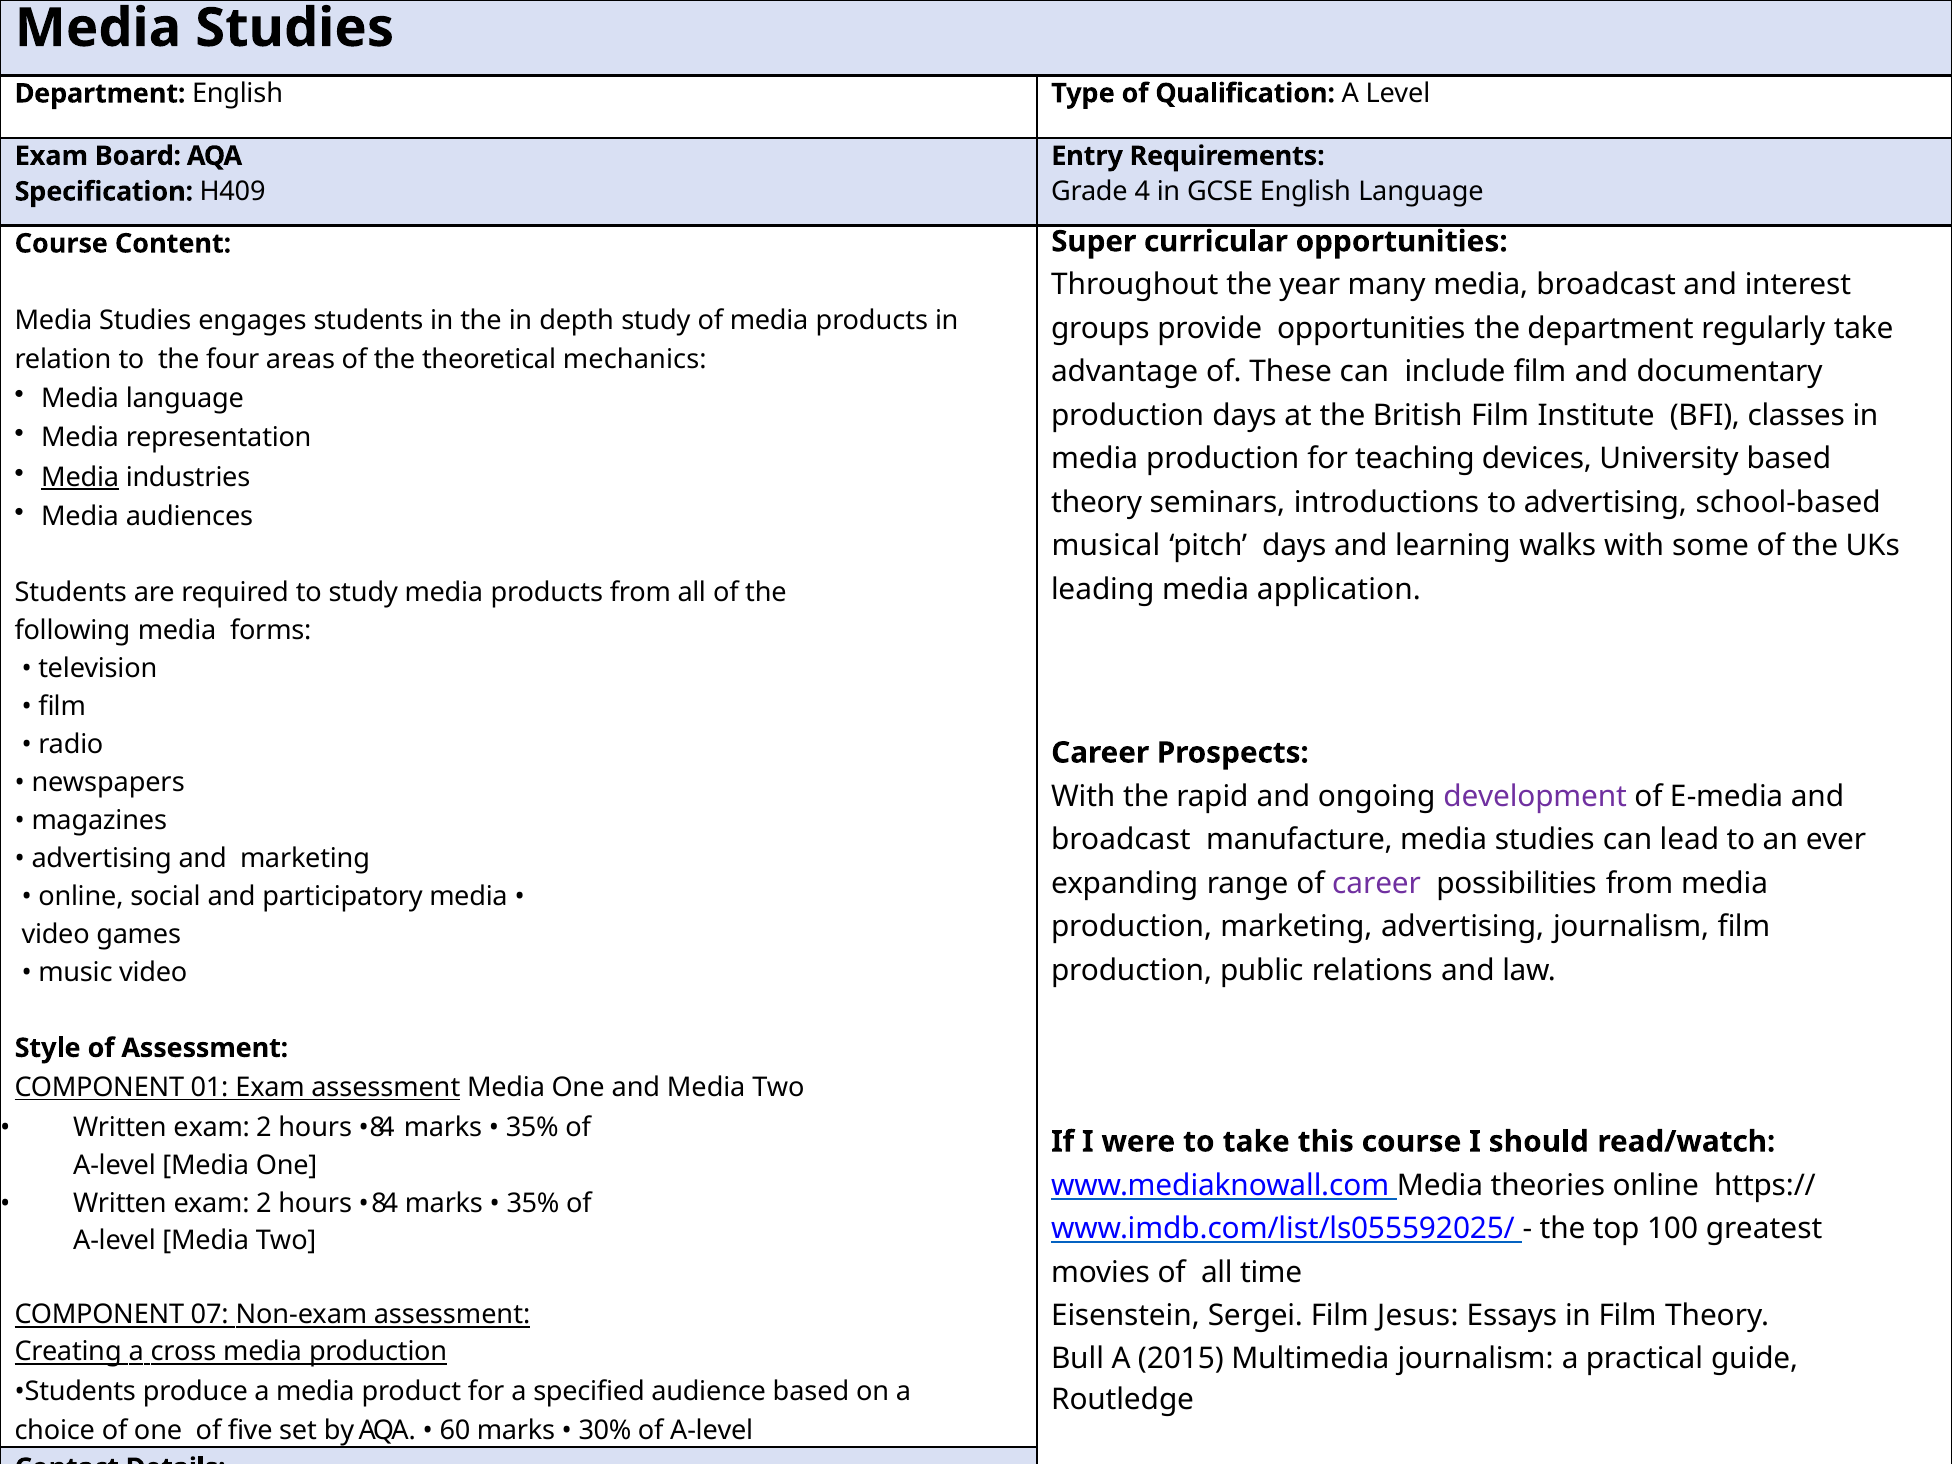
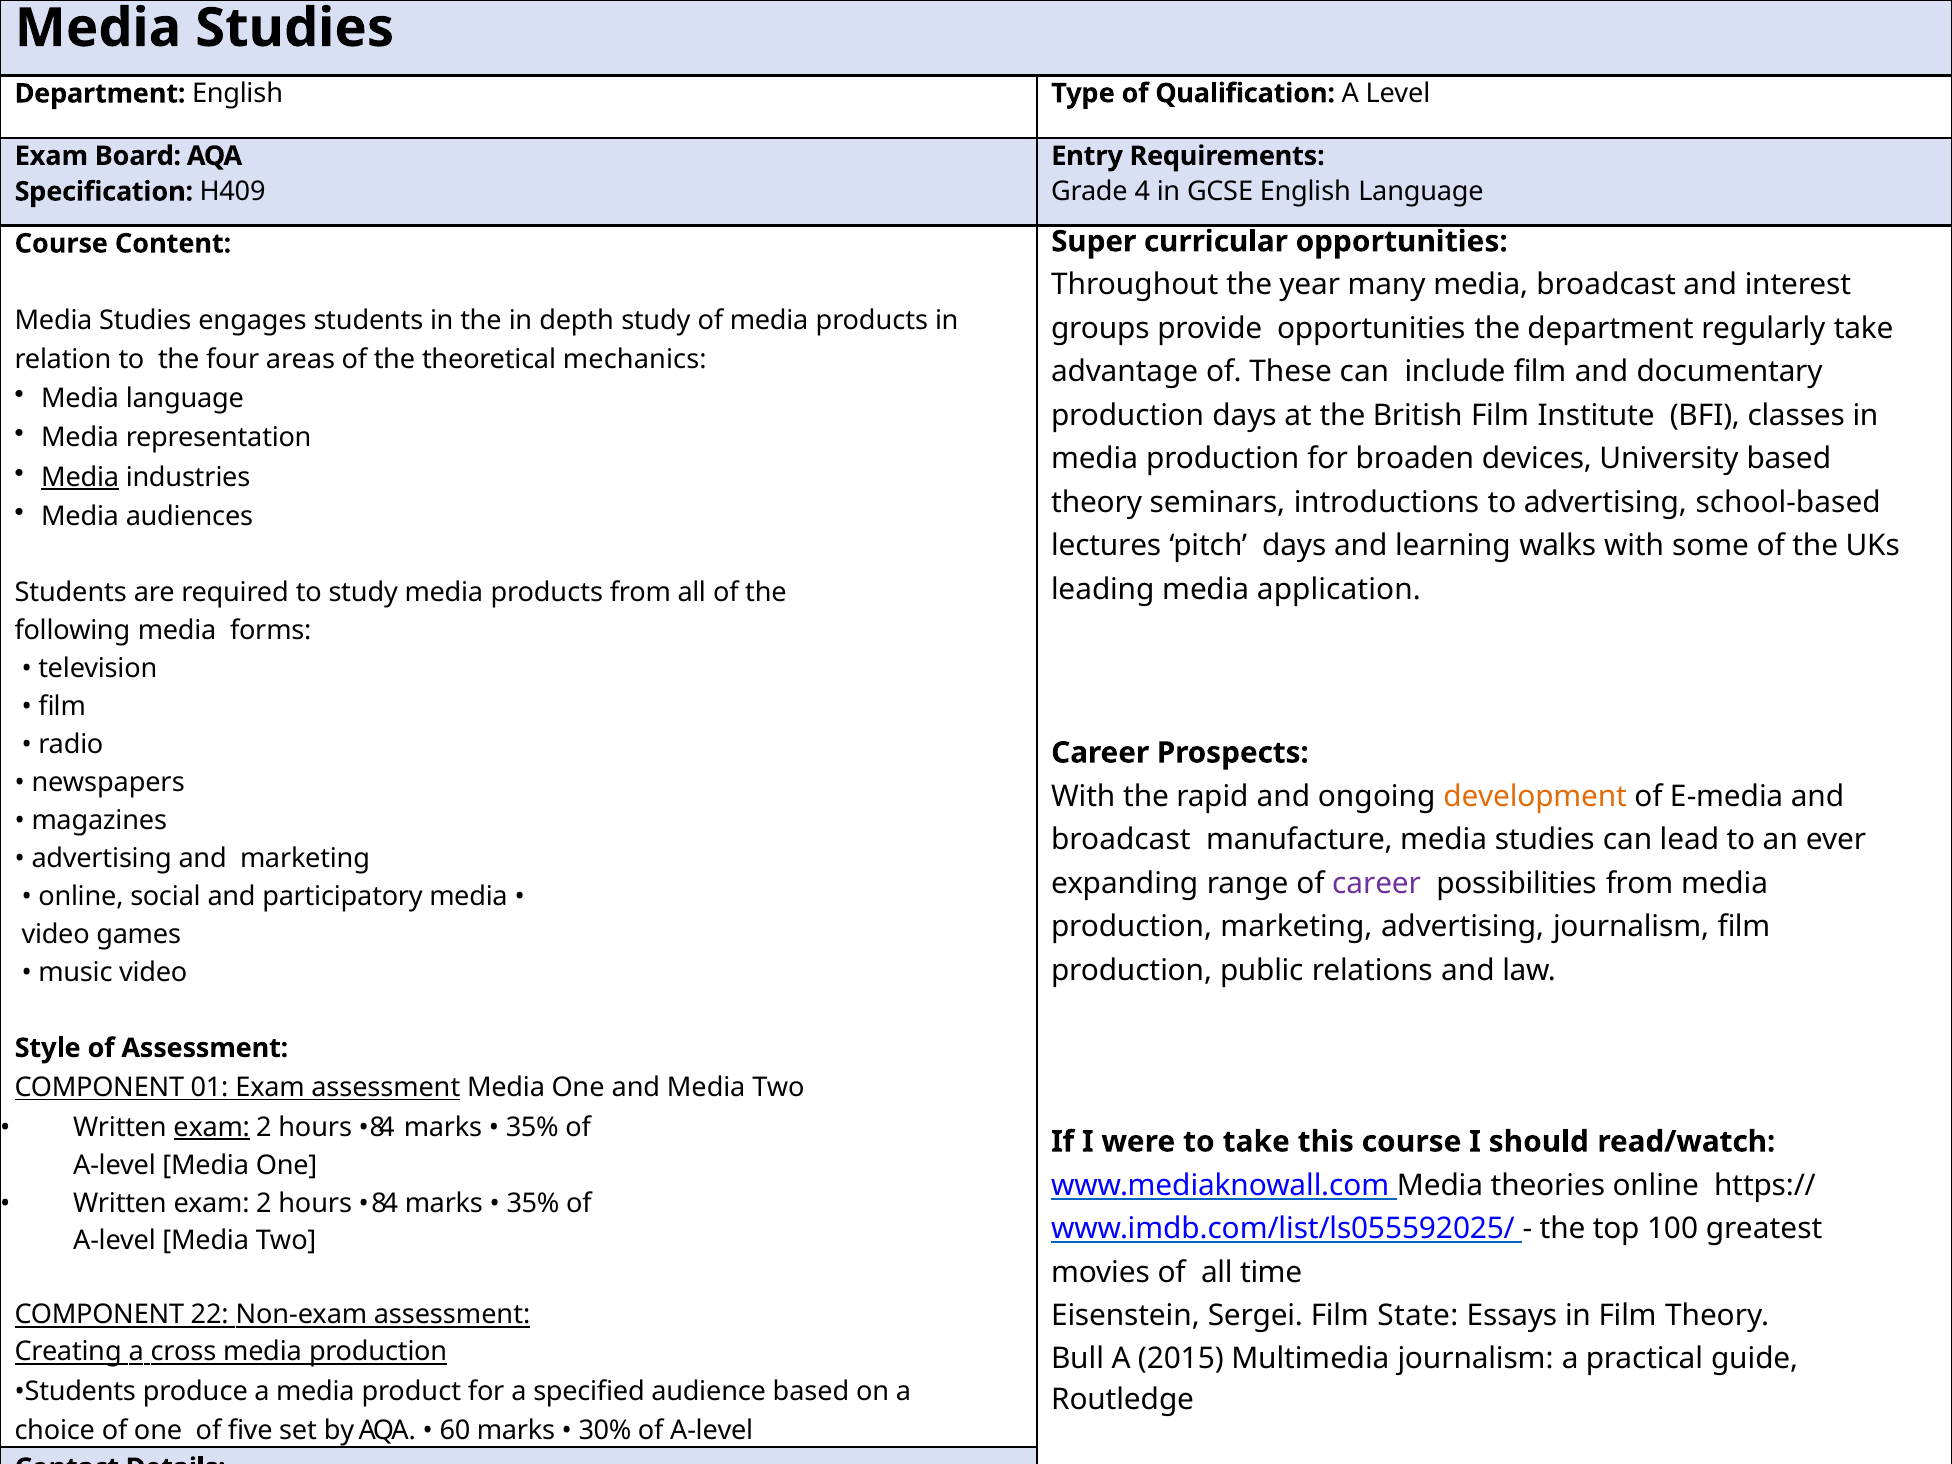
teaching: teaching -> broaden
musical: musical -> lectures
development colour: purple -> orange
exam at (212, 1127) underline: none -> present
Jesus: Jesus -> State
07: 07 -> 22
